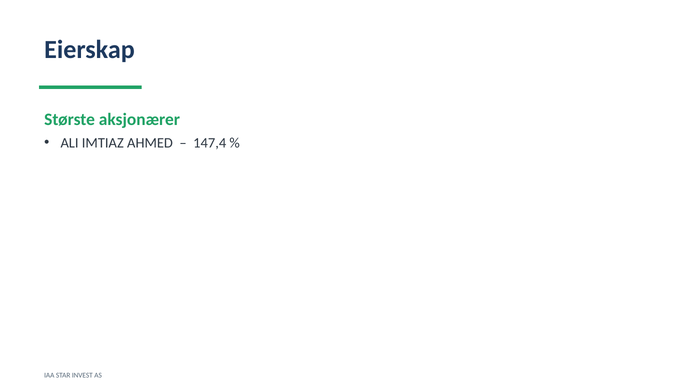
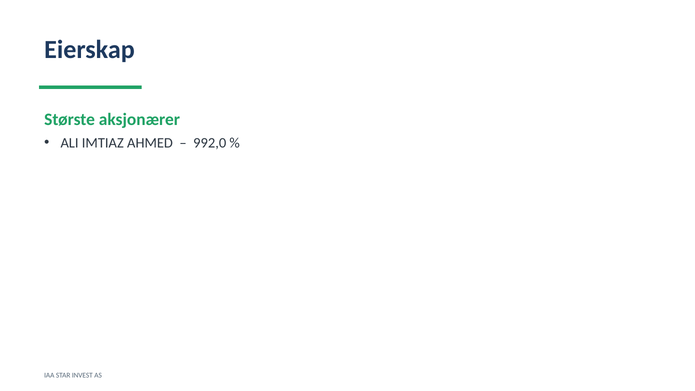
147,4: 147,4 -> 992,0
